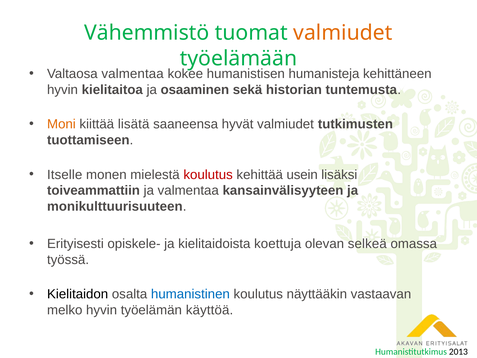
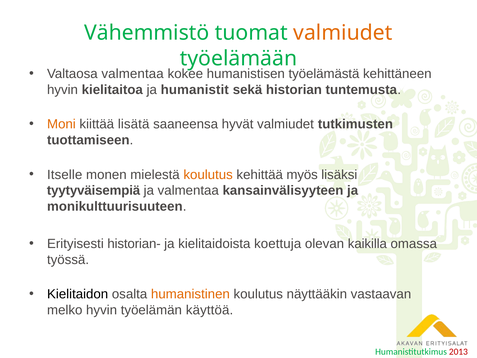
humanisteja: humanisteja -> työelämästä
osaaminen: osaaminen -> humanistit
koulutus at (208, 175) colour: red -> orange
usein: usein -> myös
toiveammattiin: toiveammattiin -> tyytyväisempiä
opiskele-: opiskele- -> historian-
selkeä: selkeä -> kaikilla
humanistinen colour: blue -> orange
2013 colour: black -> red
